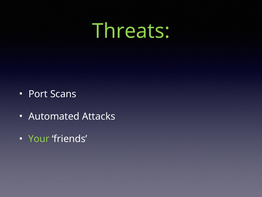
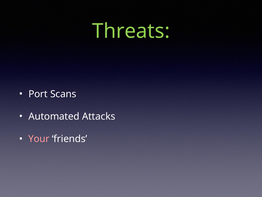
Your colour: light green -> pink
